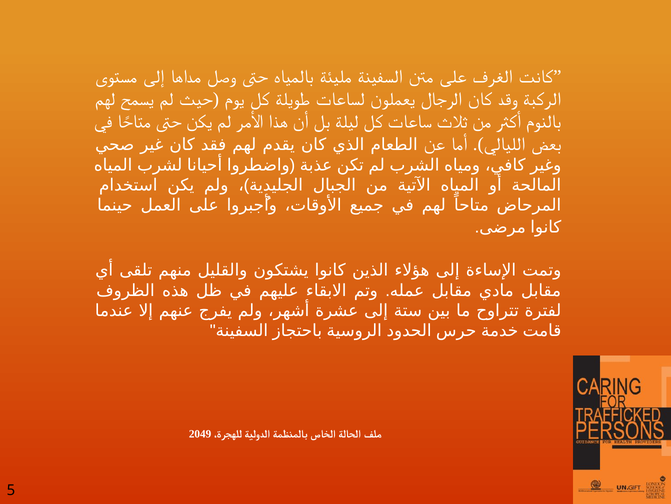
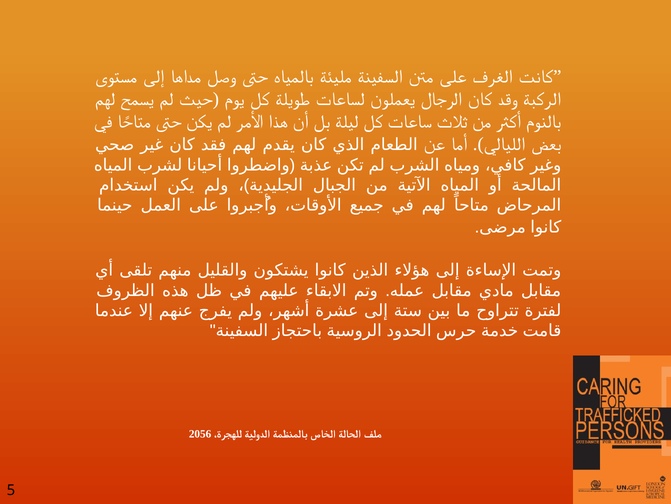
2049: 2049 -> 2056
